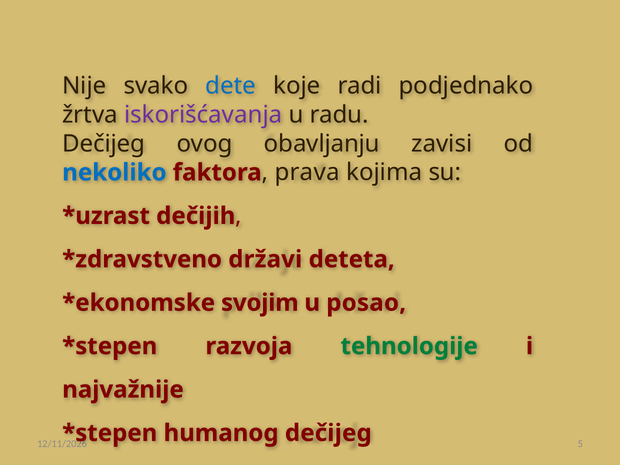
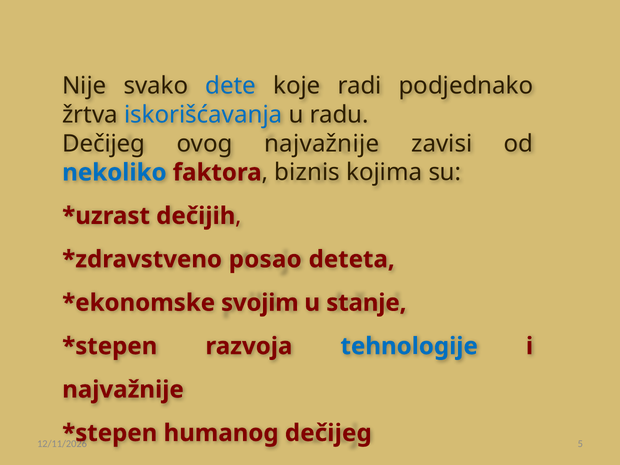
iskorišćavanja colour: purple -> blue
ovog obavljanju: obavljanju -> najvažnije
prava: prava -> biznis
državi: državi -> posao
posao: posao -> stanje
tehnologije colour: green -> blue
